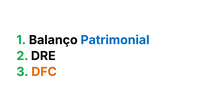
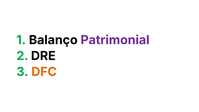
Patrimonial colour: blue -> purple
